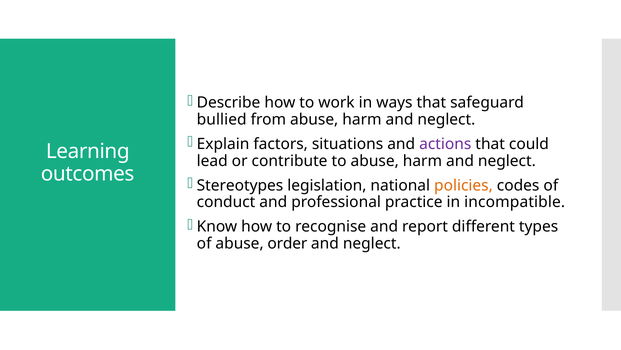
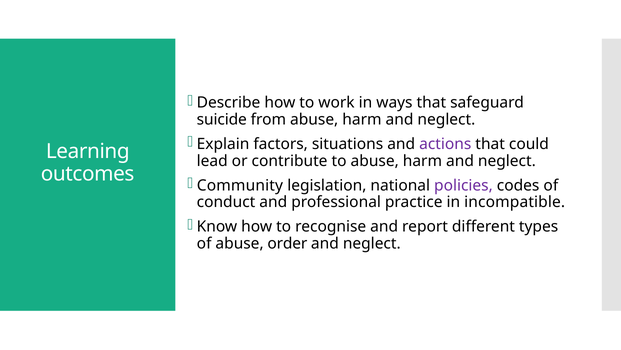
bullied: bullied -> suicide
Stereotypes: Stereotypes -> Community
policies colour: orange -> purple
